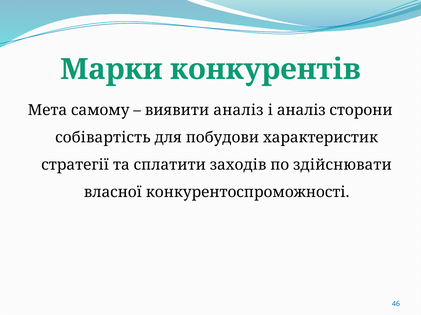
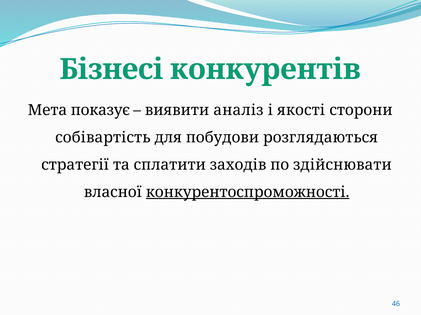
Марки: Марки -> Бізнесі
самому: самому -> показує
і аналіз: аналіз -> якості
характеристик: характеристик -> розглядаються
конкурентоспроможності underline: none -> present
